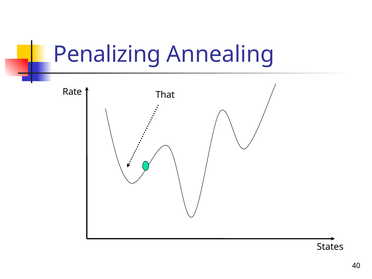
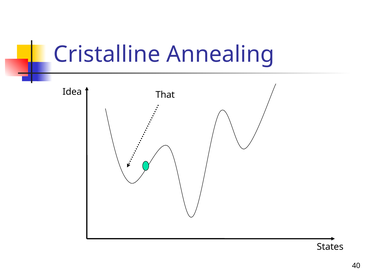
Penalizing: Penalizing -> Cristalline
Rate: Rate -> Idea
